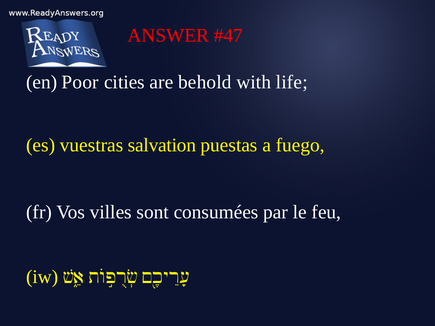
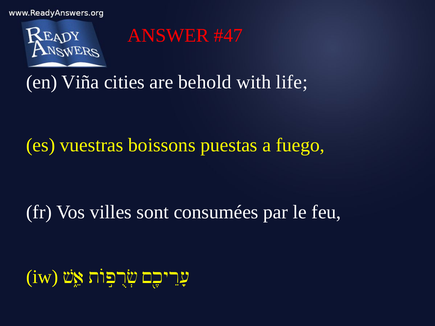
Poor: Poor -> Viña
salvation: salvation -> boissons
